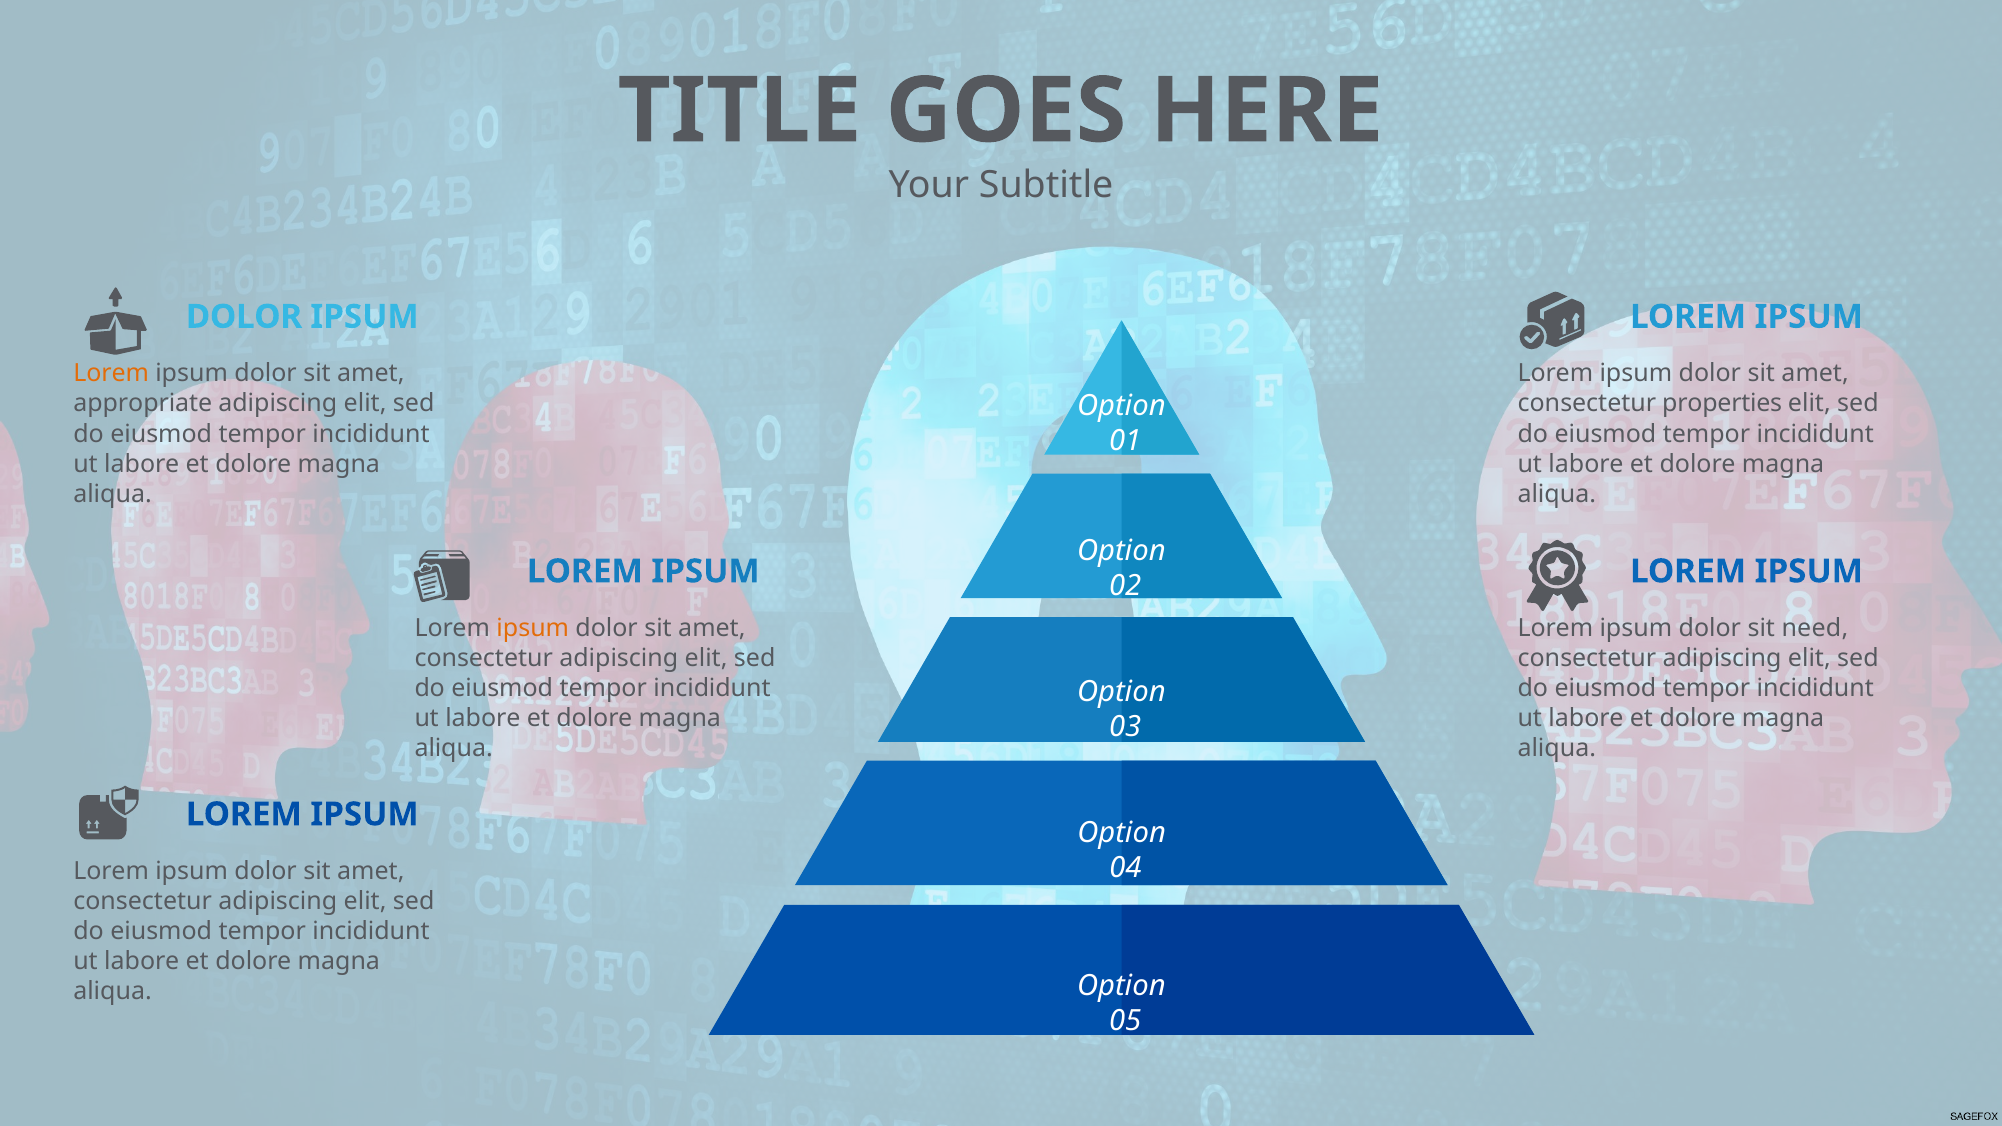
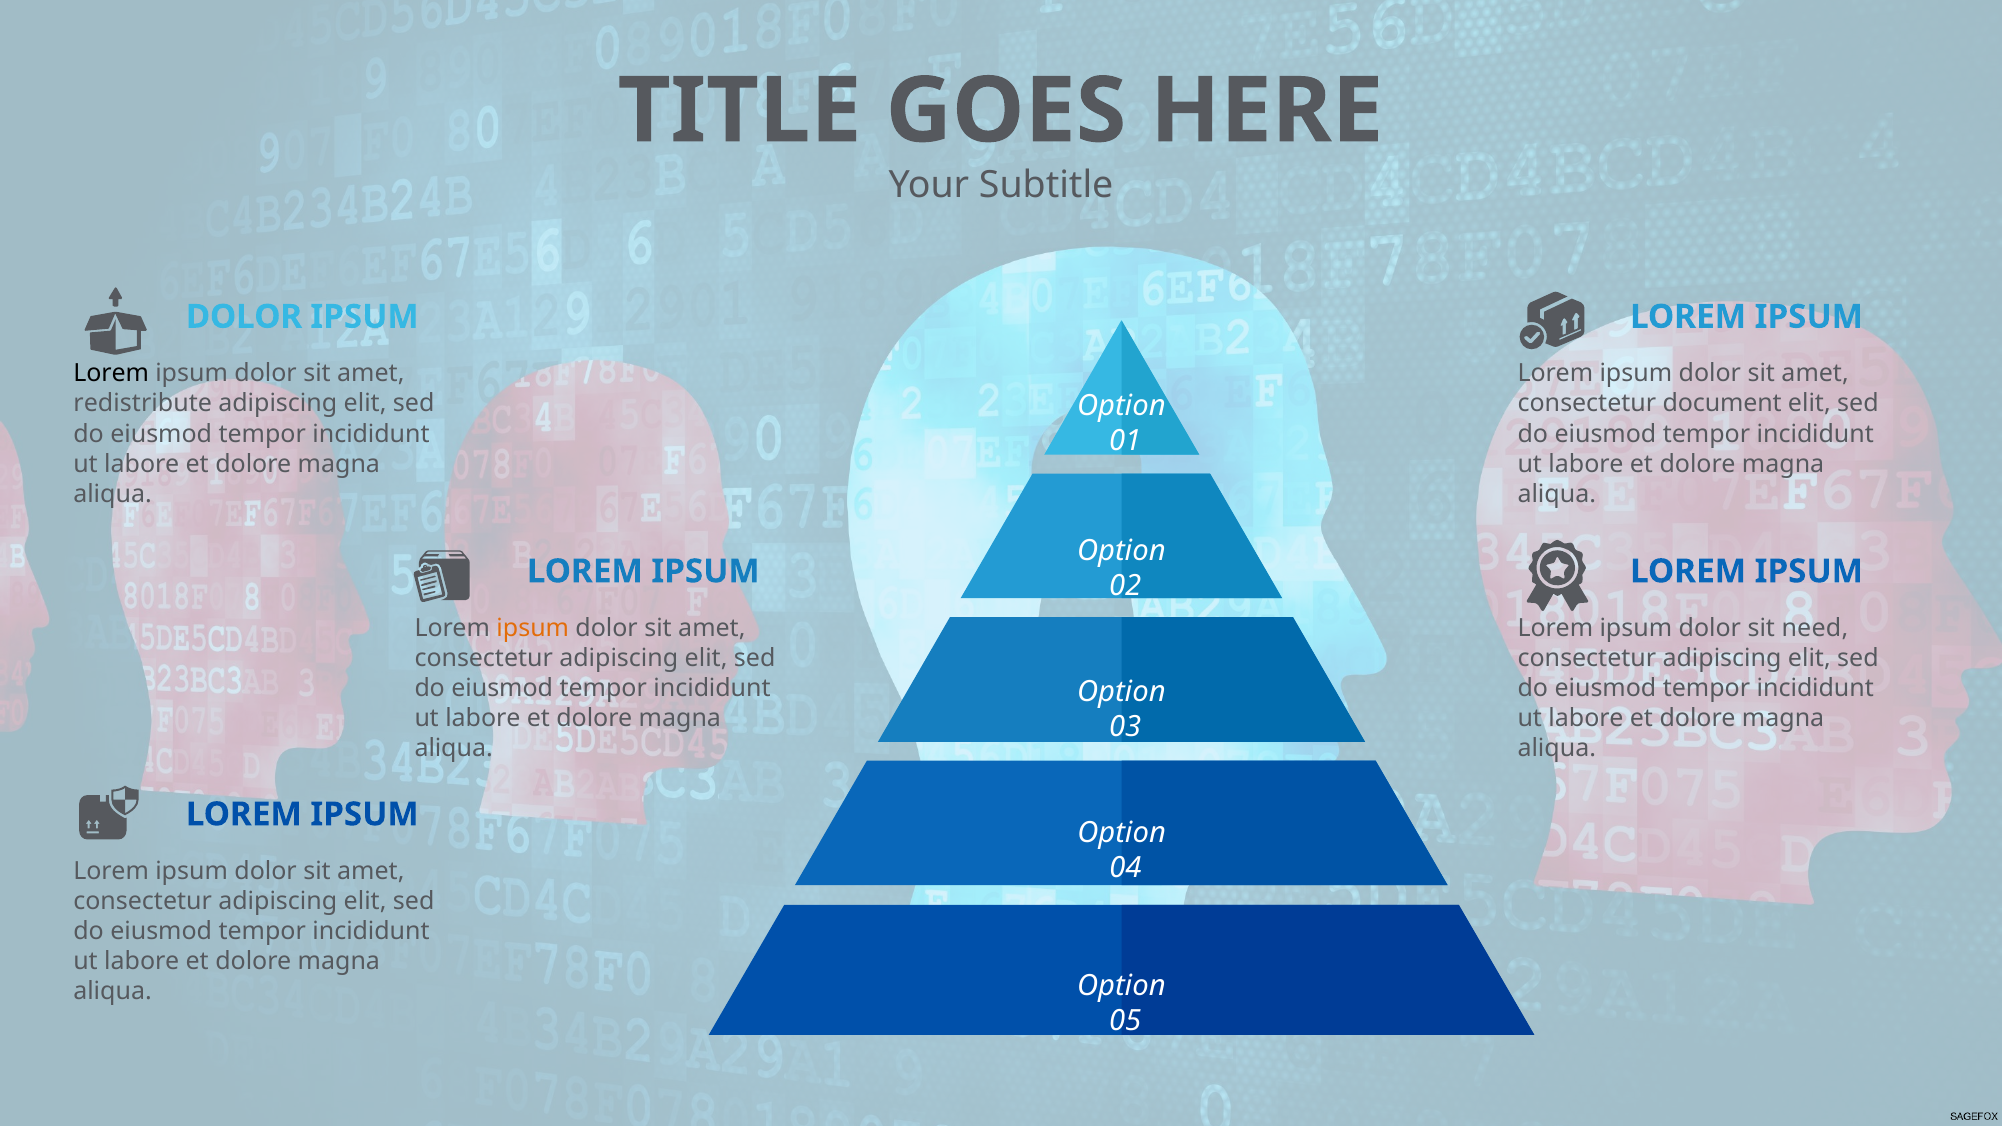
Lorem at (111, 374) colour: orange -> black
appropriate: appropriate -> redistribute
properties: properties -> document
